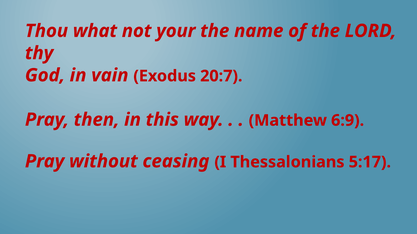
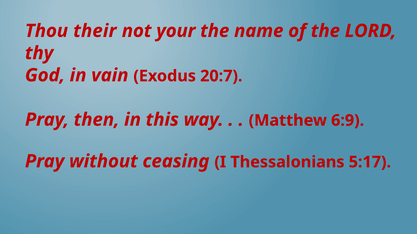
what: what -> their
